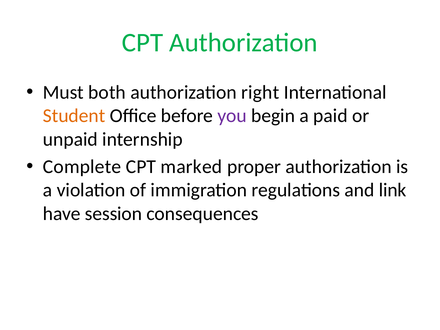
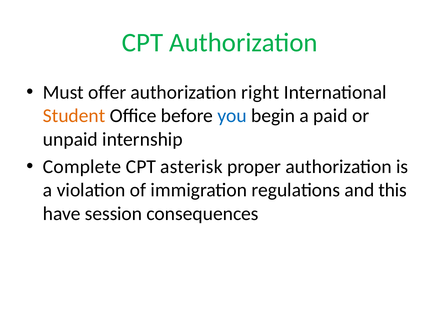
both: both -> offer
you colour: purple -> blue
marked: marked -> asterisk
link: link -> this
